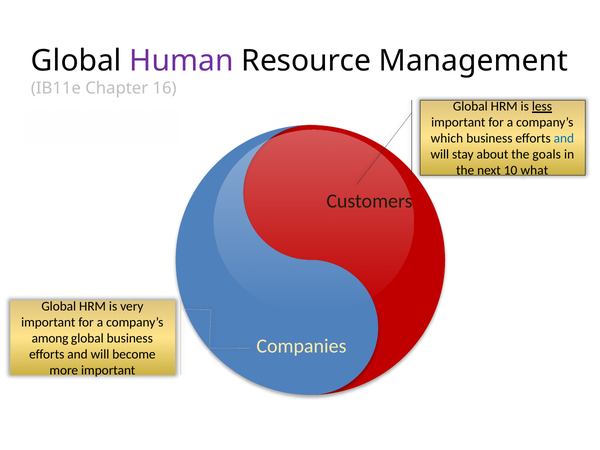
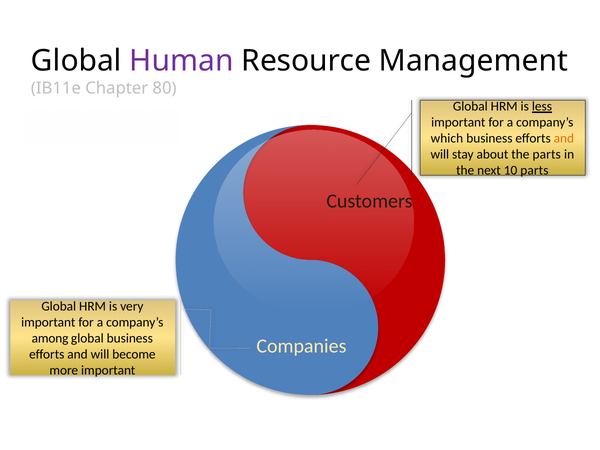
16: 16 -> 80
and at (564, 138) colour: blue -> orange
the goals: goals -> parts
10 what: what -> parts
